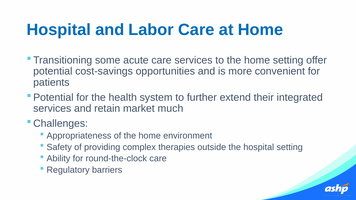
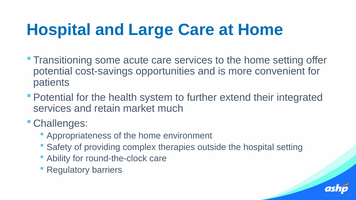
Labor: Labor -> Large
